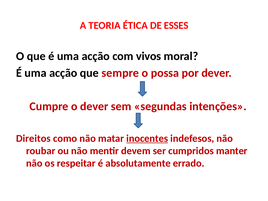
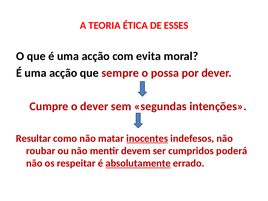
vivos: vivos -> evita
Direitos: Direitos -> Resultar
manter: manter -> poderá
absolutamente underline: none -> present
